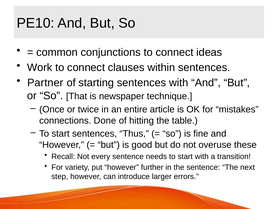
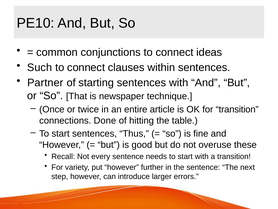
Work: Work -> Such
for mistakes: mistakes -> transition
